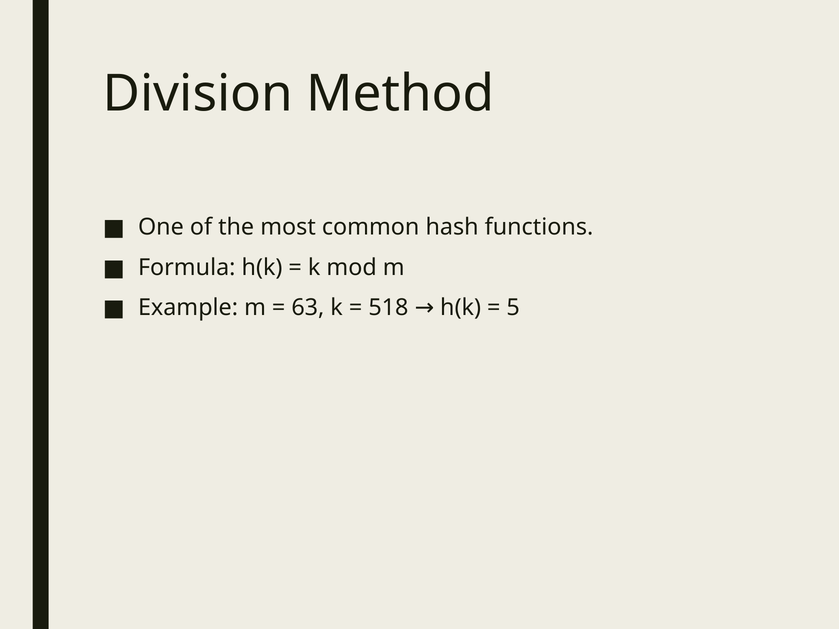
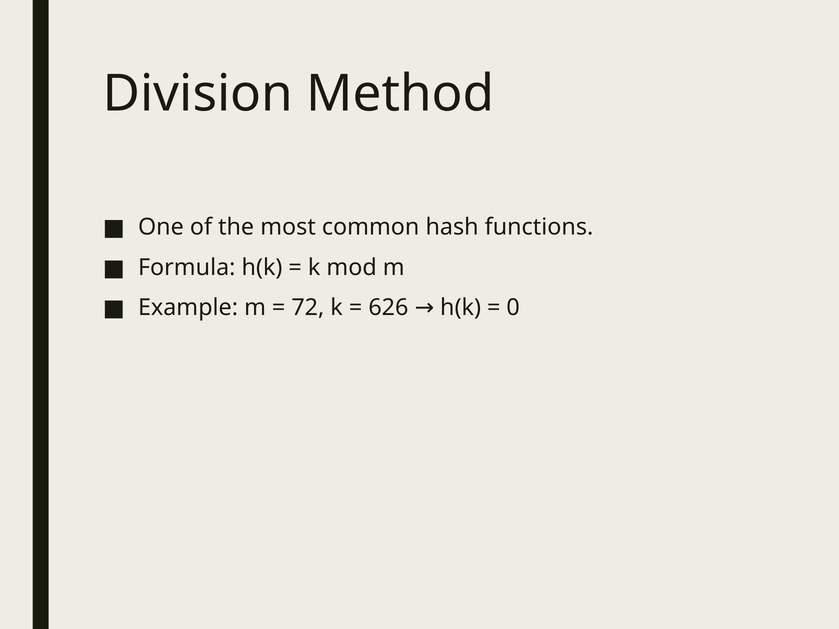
63: 63 -> 72
518: 518 -> 626
5: 5 -> 0
